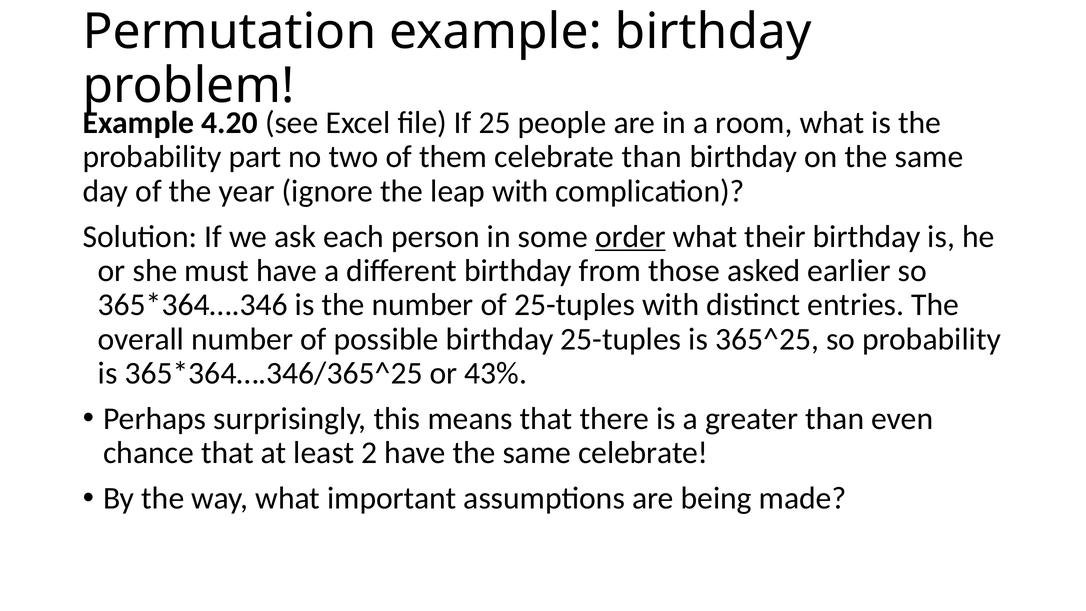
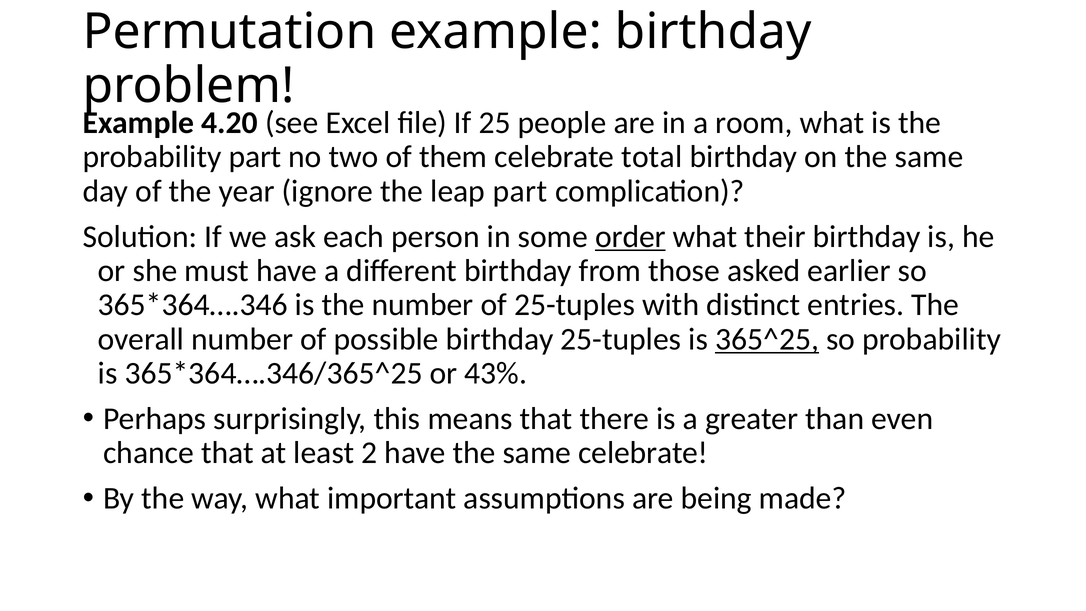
celebrate than: than -> total
leap with: with -> part
365^25 underline: none -> present
